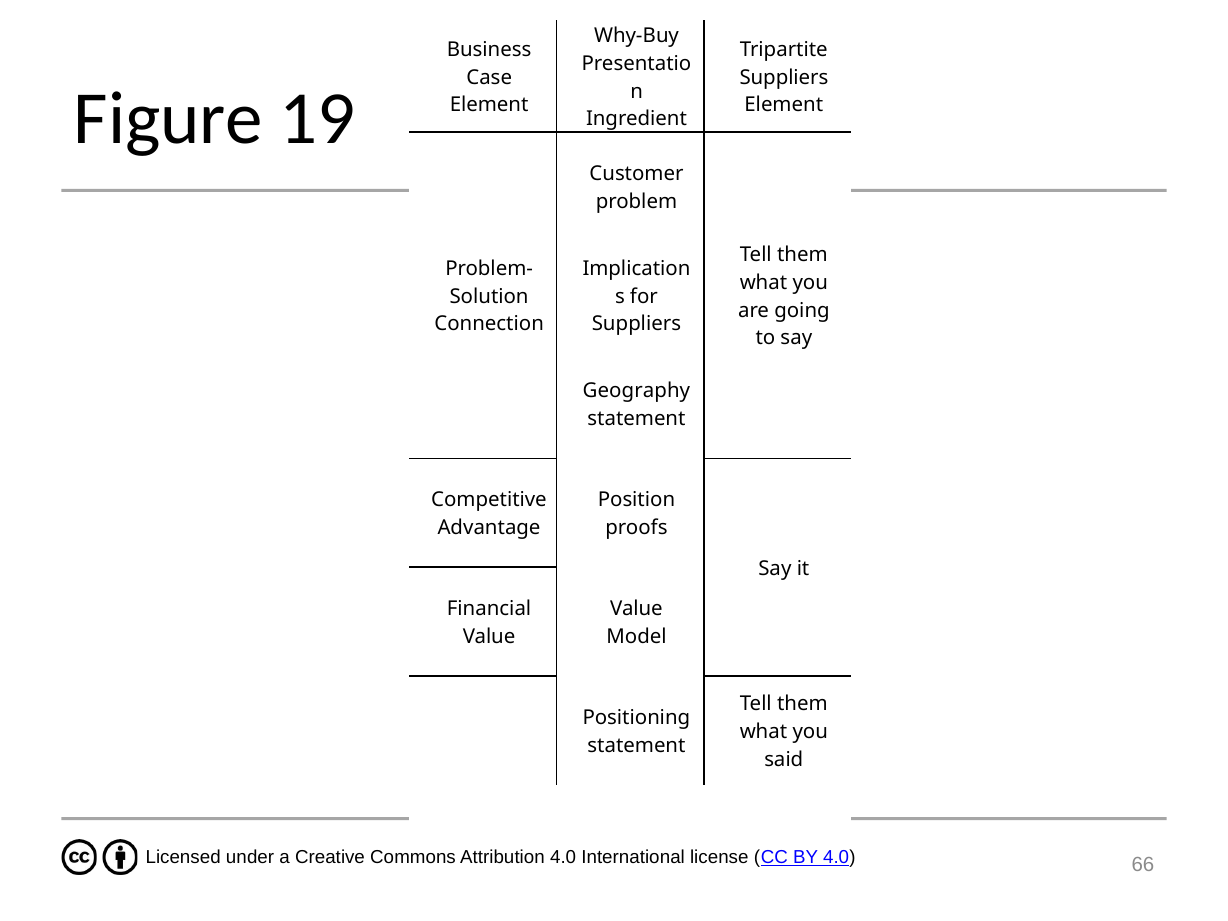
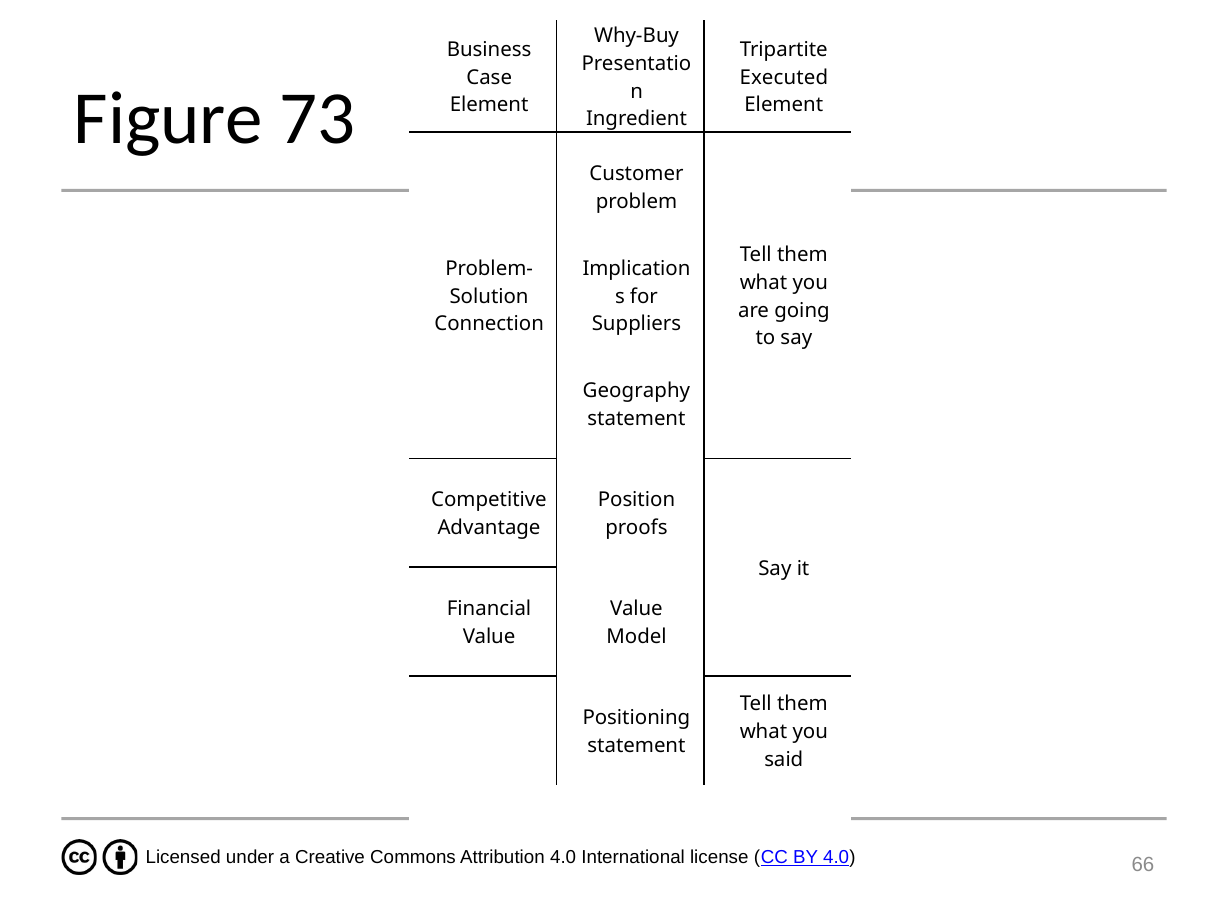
Suppliers at (784, 77): Suppliers -> Executed
19: 19 -> 73
